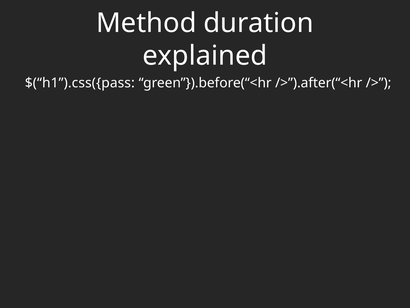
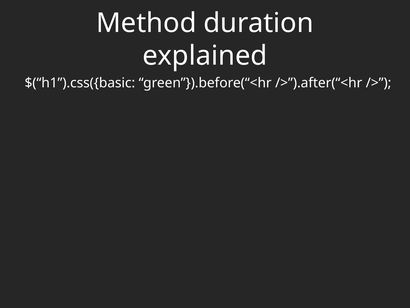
$(“h1”).css({pass: $(“h1”).css({pass -> $(“h1”).css({basic
